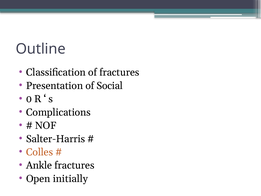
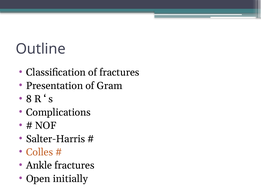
Social: Social -> Gram
0: 0 -> 8
